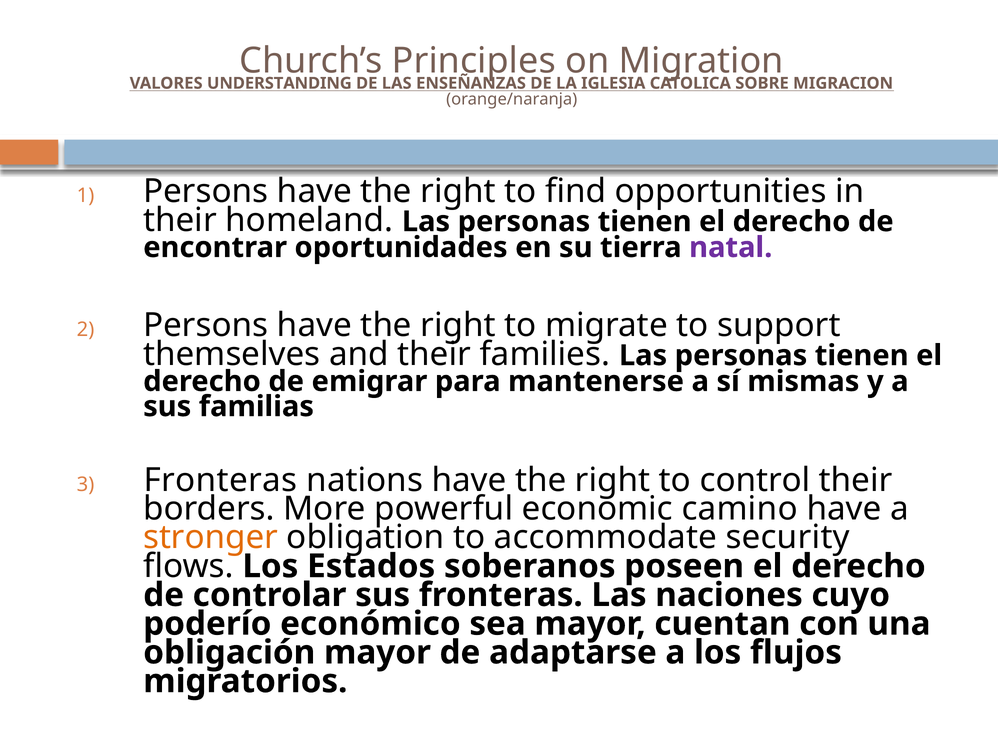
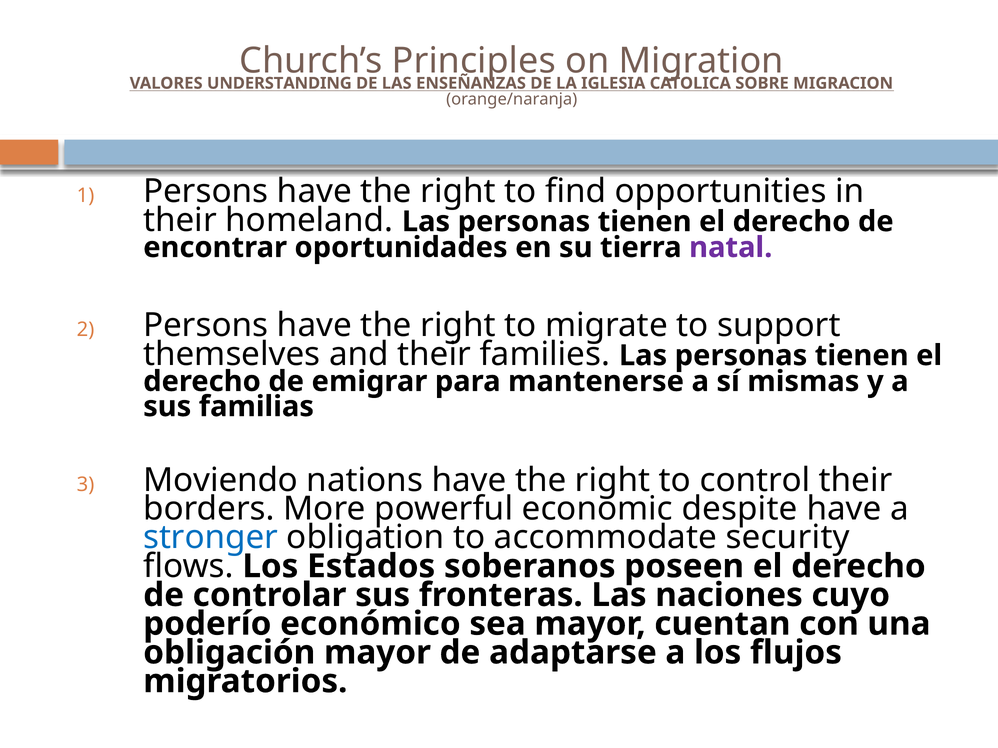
Fronteras at (220, 480): Fronteras -> Moviendo
camino: camino -> despite
stronger colour: orange -> blue
